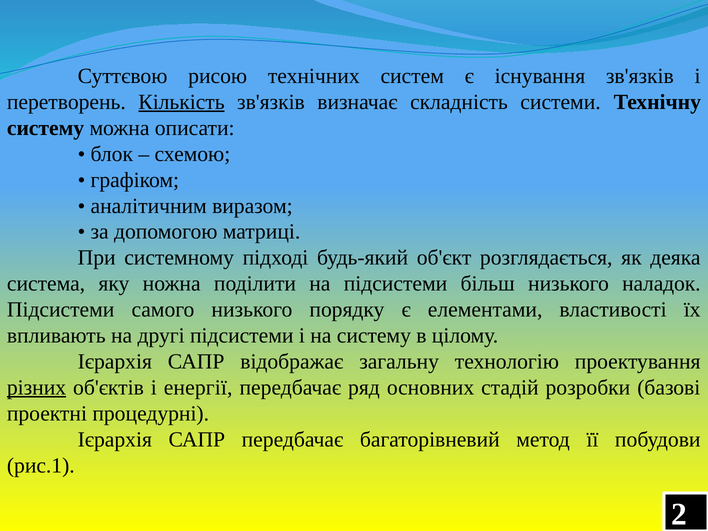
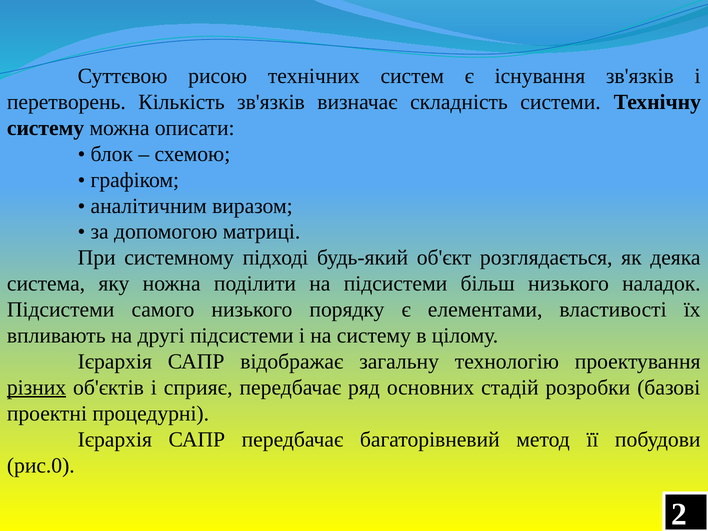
Кількість underline: present -> none
енергії: енергії -> сприяє
рис.1: рис.1 -> рис.0
